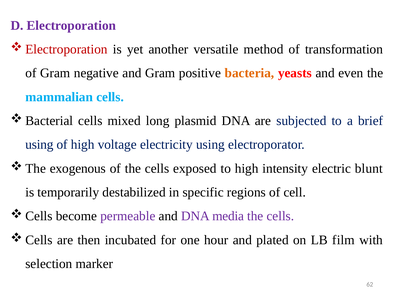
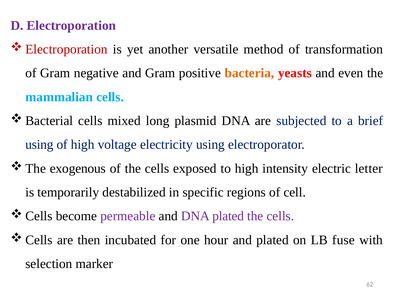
blunt: blunt -> letter
DNA media: media -> plated
film: film -> fuse
